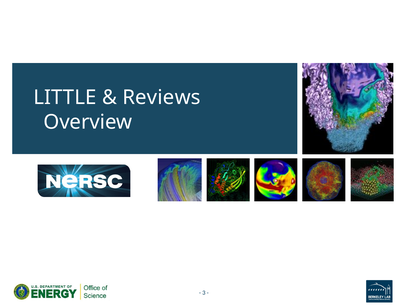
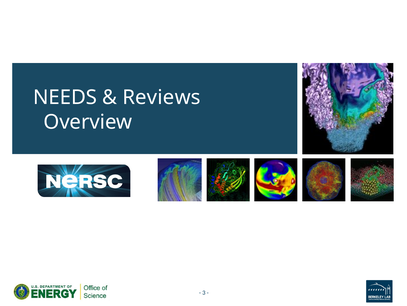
LITTLE: LITTLE -> NEEDS
